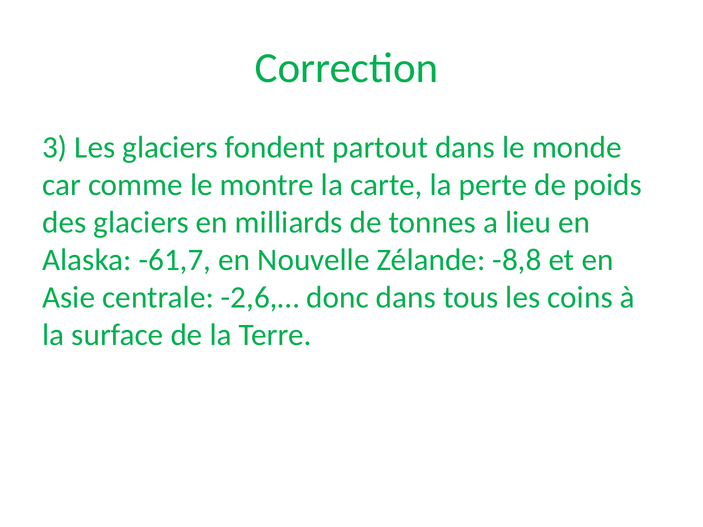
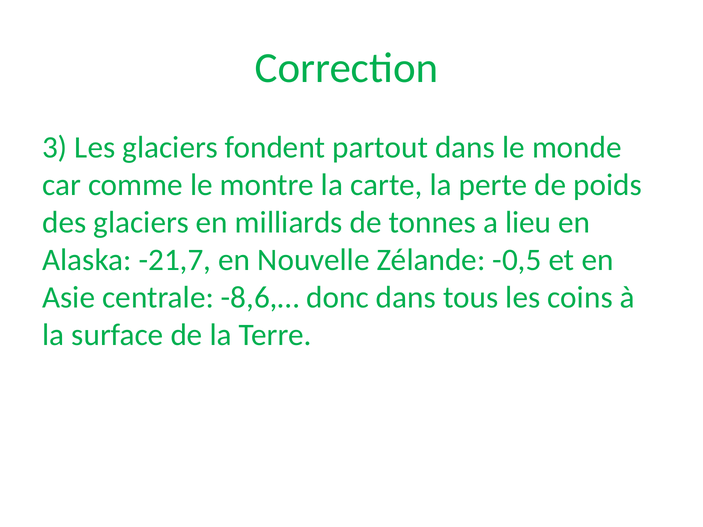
-61,7: -61,7 -> -21,7
-8,8: -8,8 -> -0,5
-2,6,…: -2,6,… -> -8,6,…
